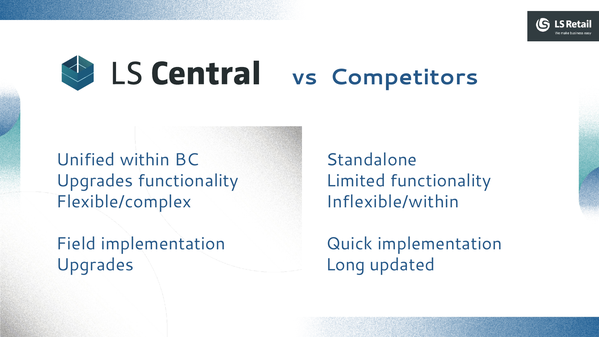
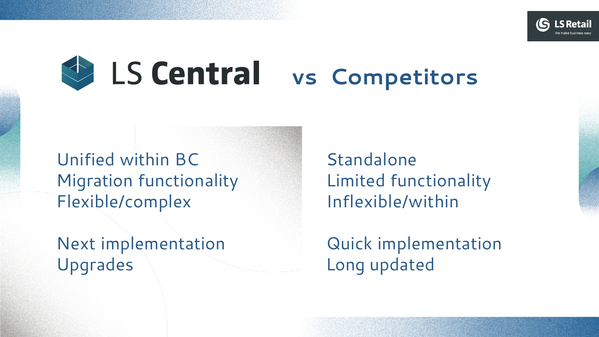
Upgrades at (95, 181): Upgrades -> Migration
Field: Field -> Next
